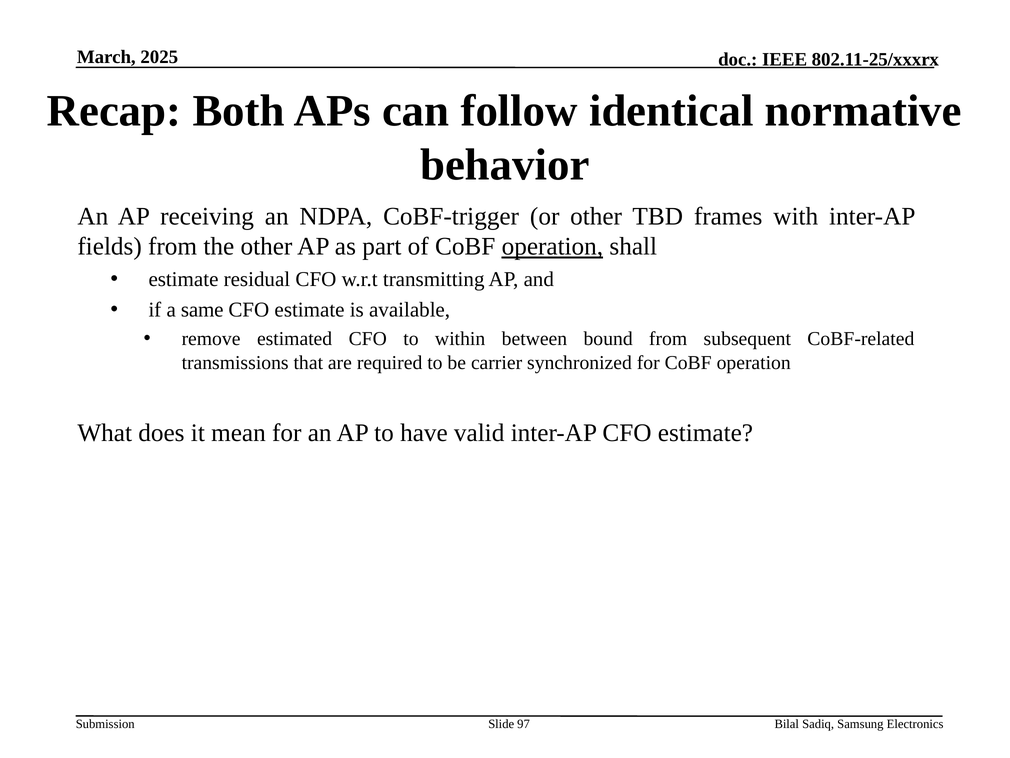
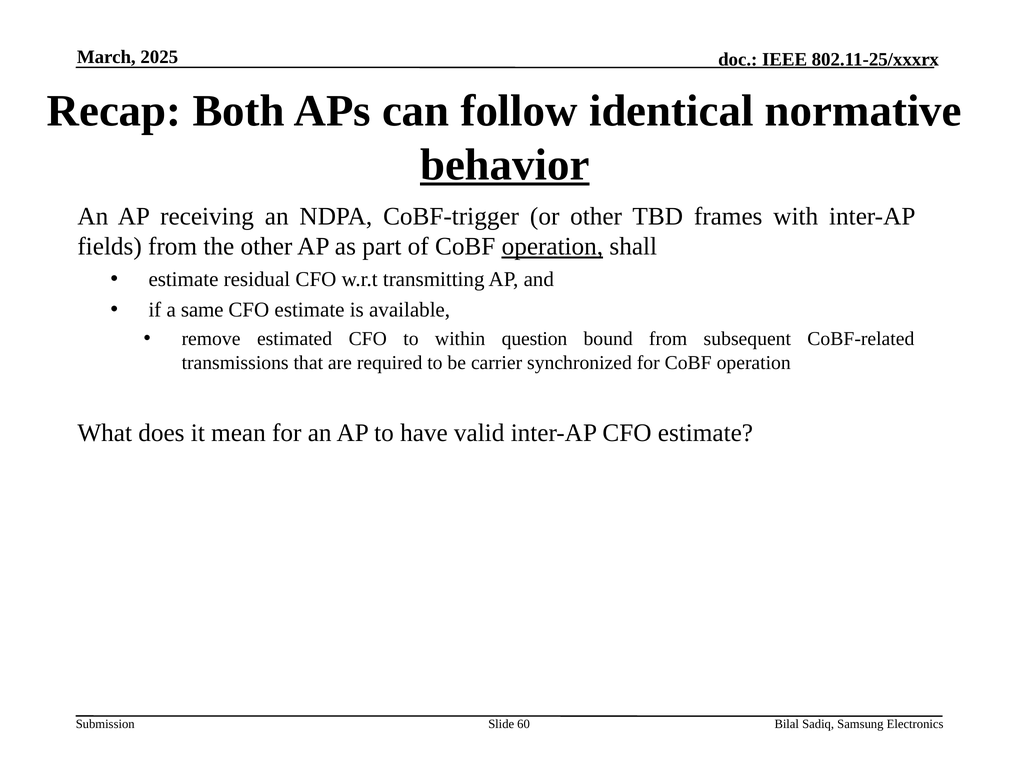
behavior underline: none -> present
between: between -> question
97: 97 -> 60
